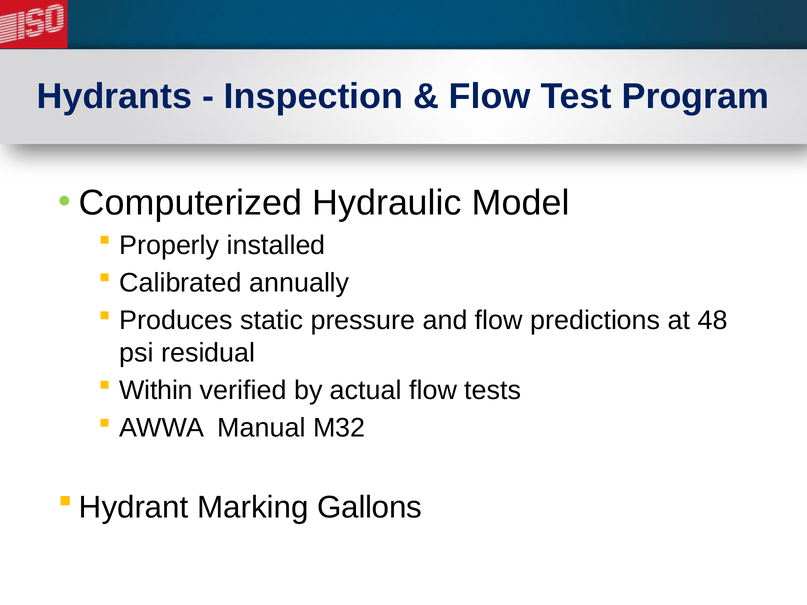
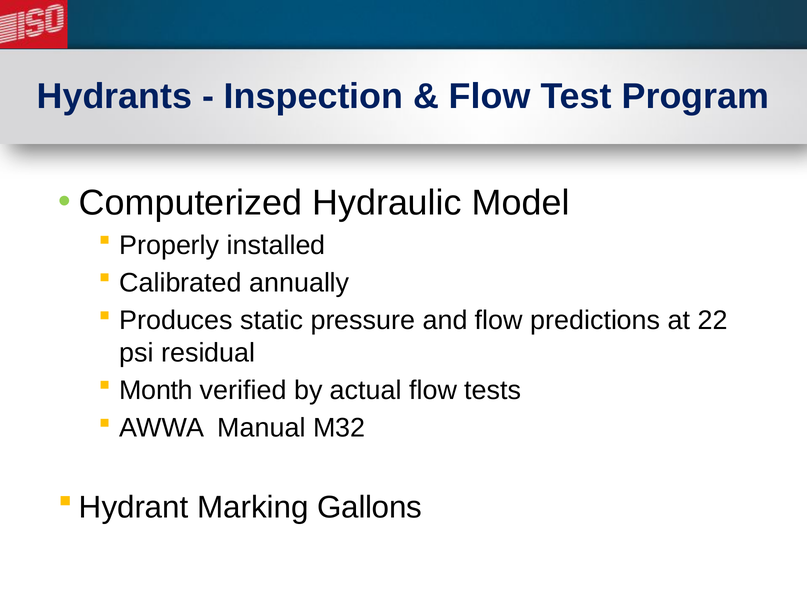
48: 48 -> 22
Within: Within -> Month
